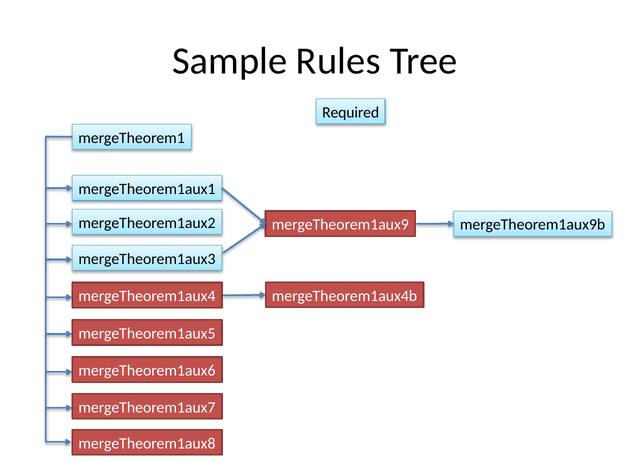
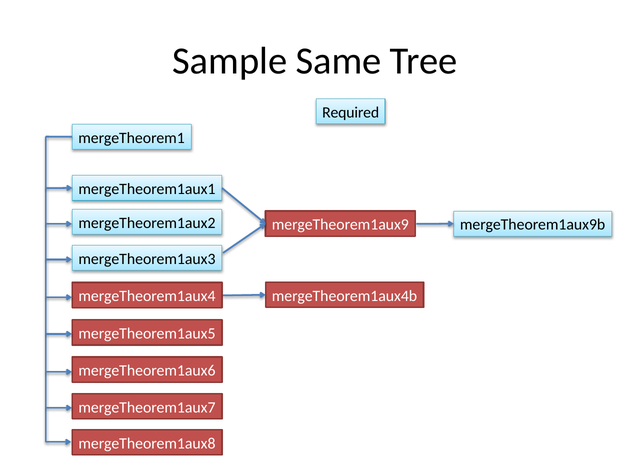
Rules: Rules -> Same
